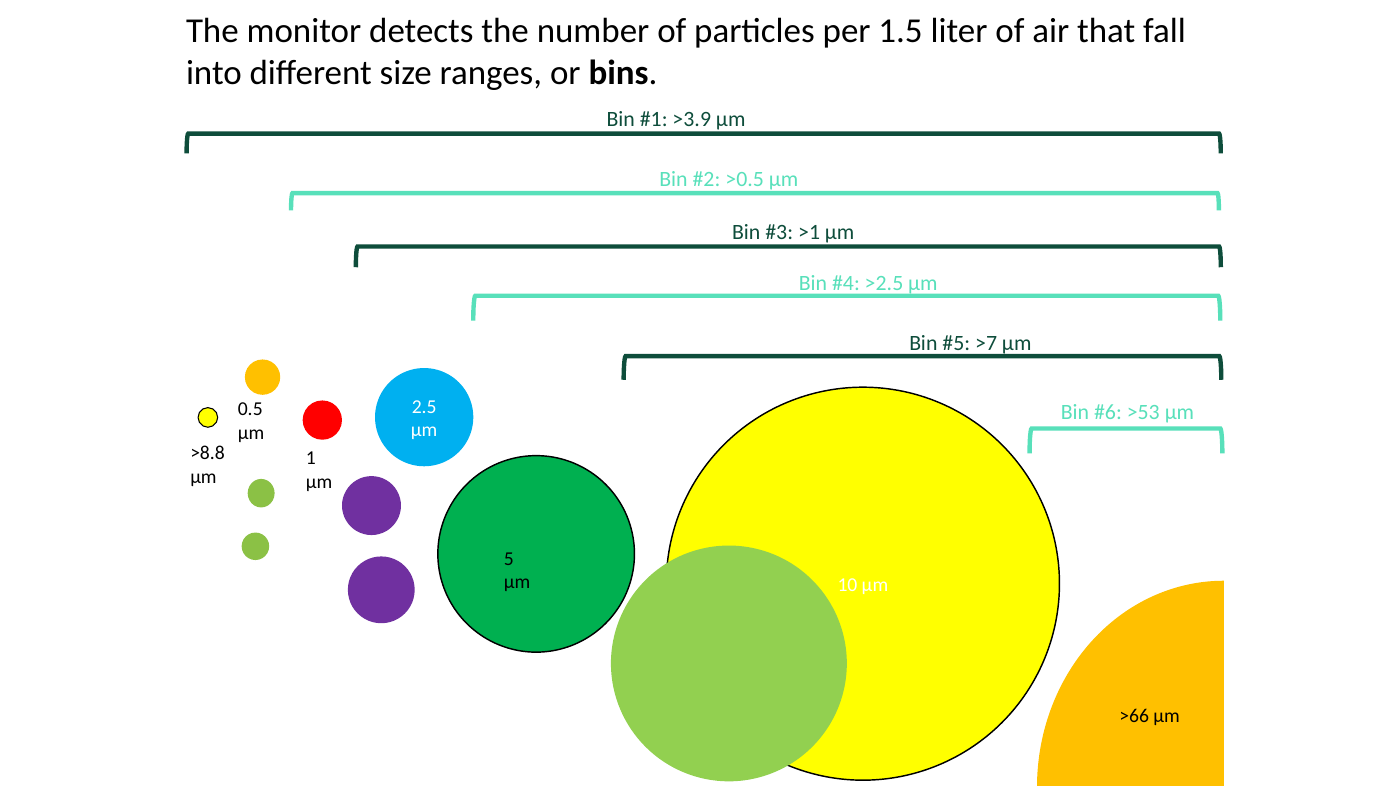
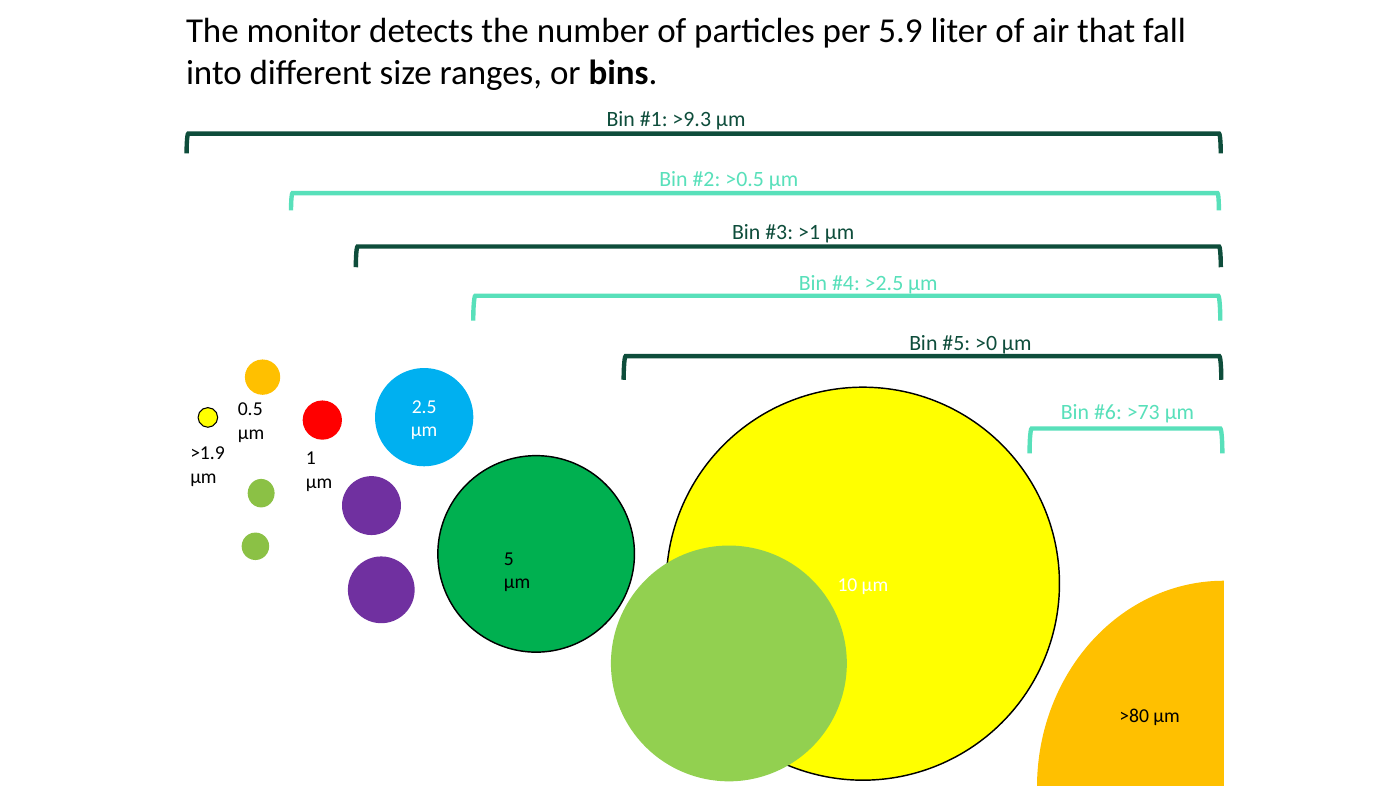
1.5: 1.5 -> 5.9
>3.9: >3.9 -> >9.3
>7: >7 -> >0
>53: >53 -> >73
>8.8: >8.8 -> >1.9
>66: >66 -> >80
